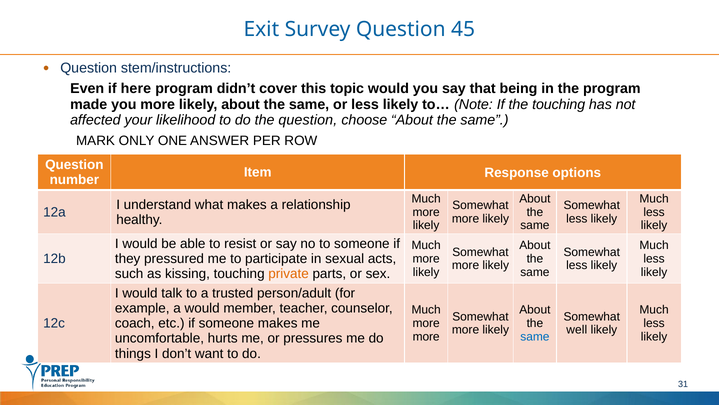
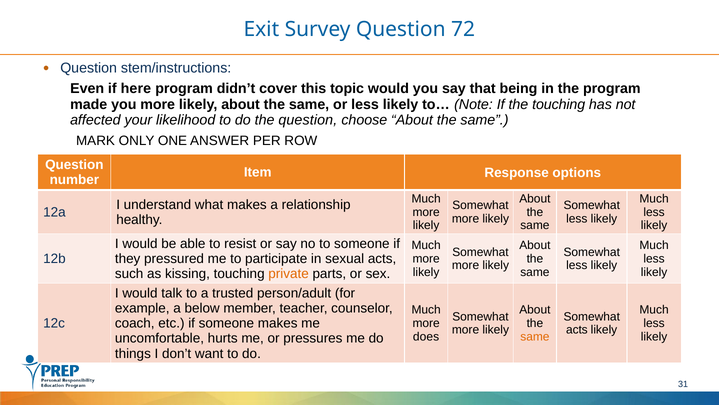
45: 45 -> 72
a would: would -> below
well at (577, 330): well -> acts
more at (426, 336): more -> does
same at (535, 336) colour: blue -> orange
